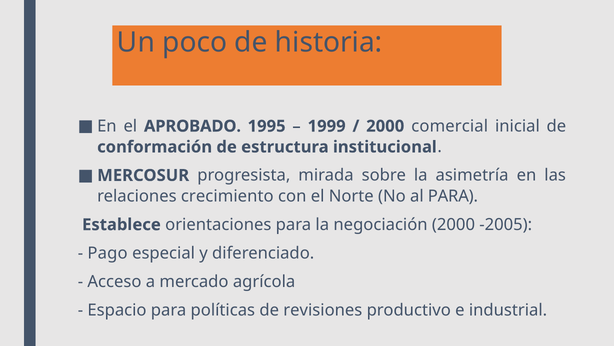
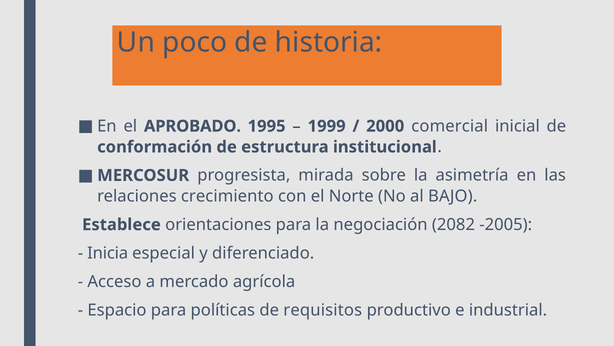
al PARA: PARA -> BAJO
negociación 2000: 2000 -> 2082
Pago: Pago -> Inicia
revisiones: revisiones -> requisitos
